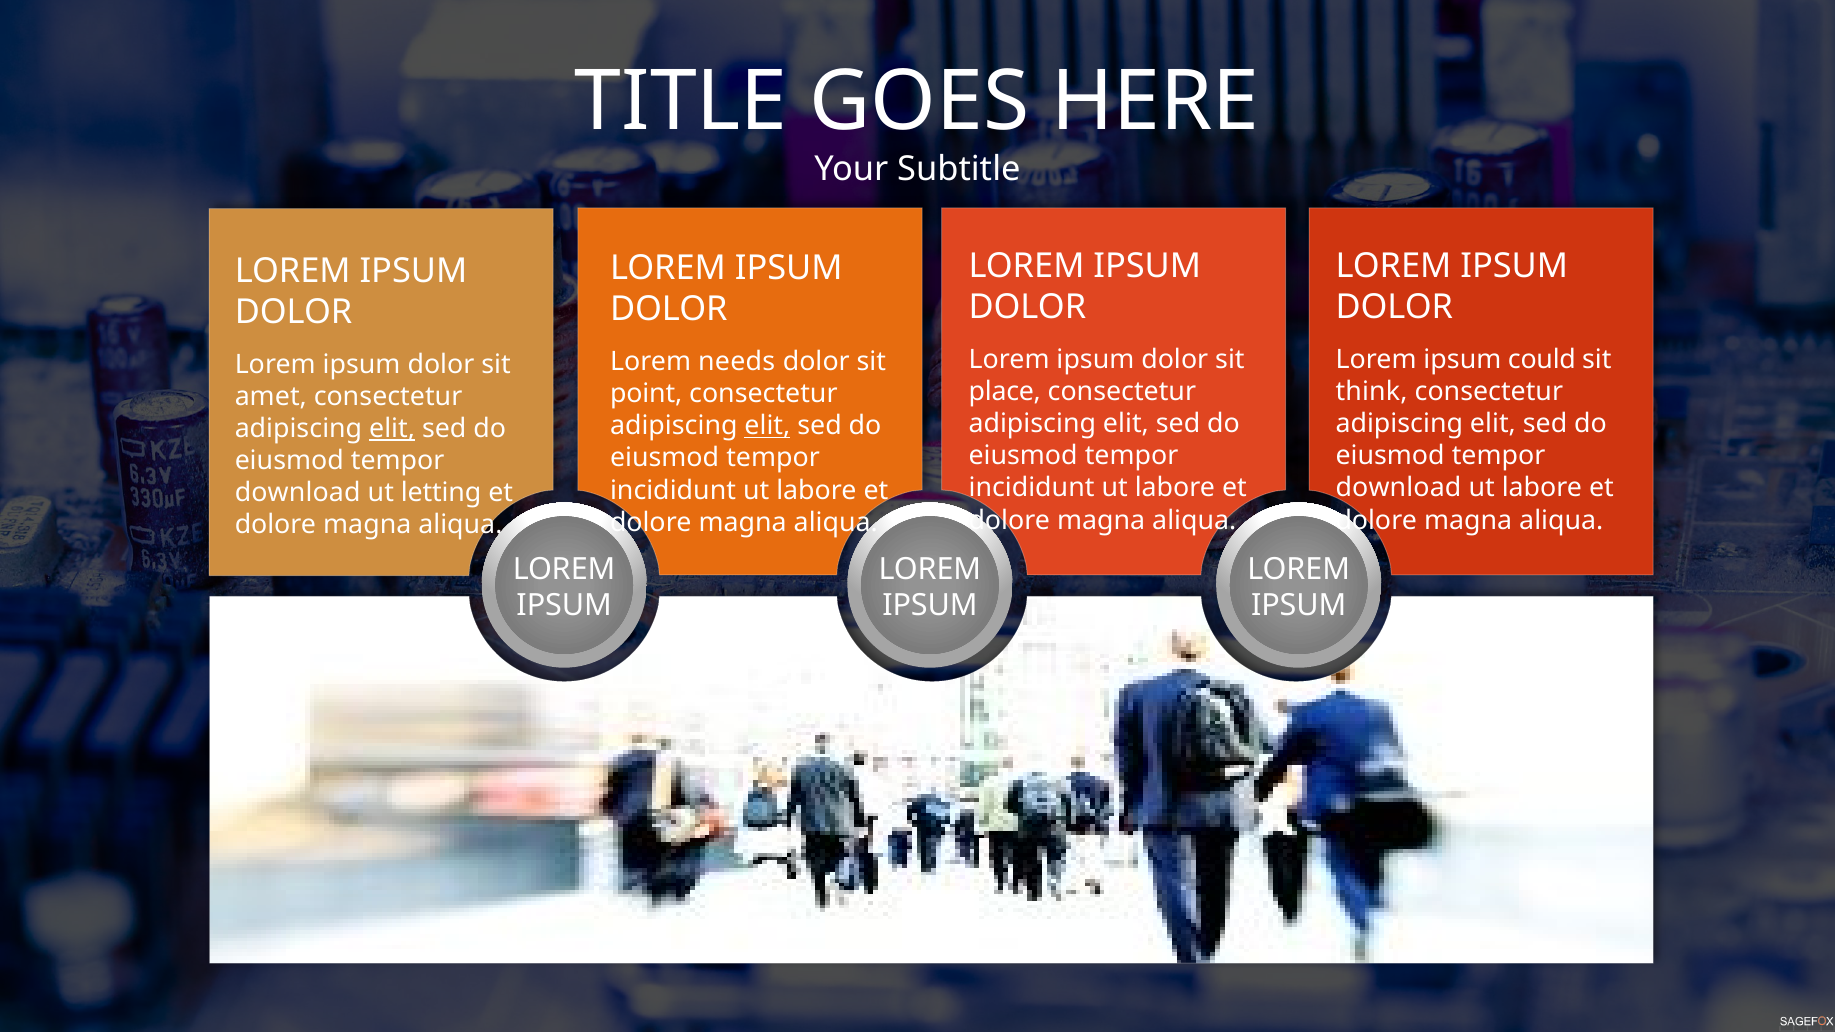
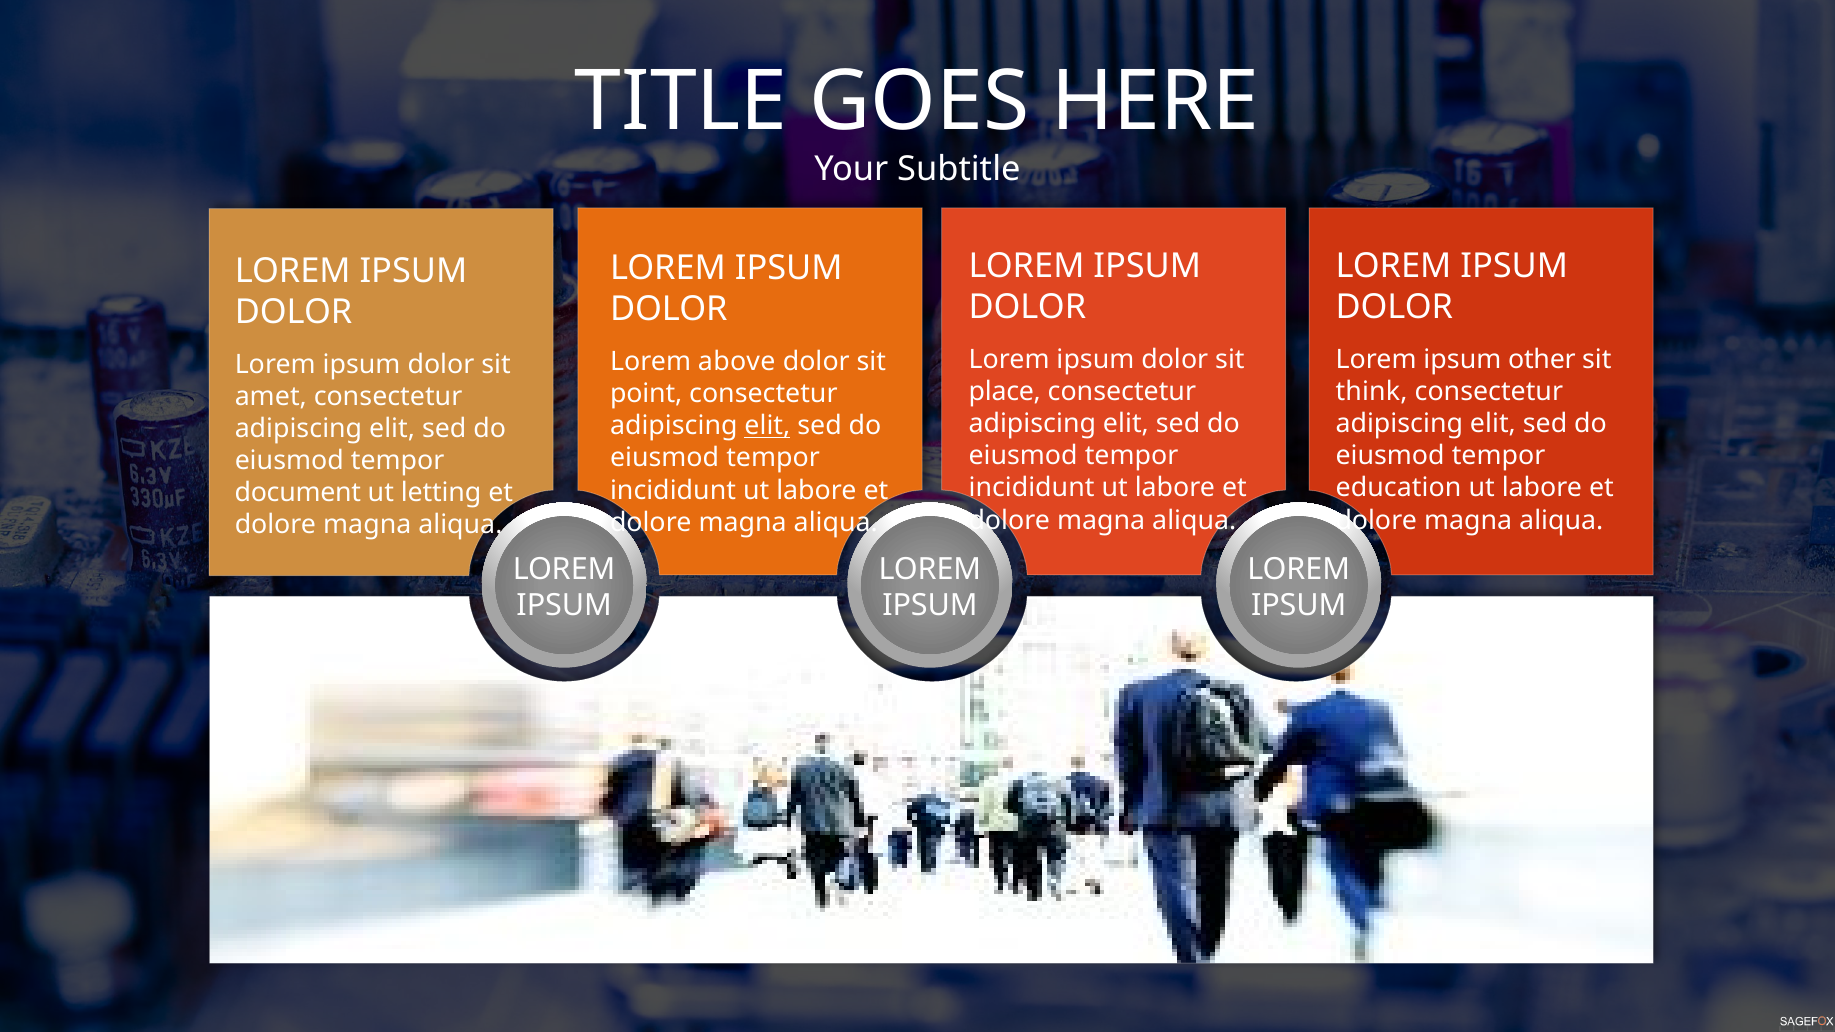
could: could -> other
needs: needs -> above
elit at (392, 429) underline: present -> none
download at (1398, 488): download -> education
download at (298, 493): download -> document
